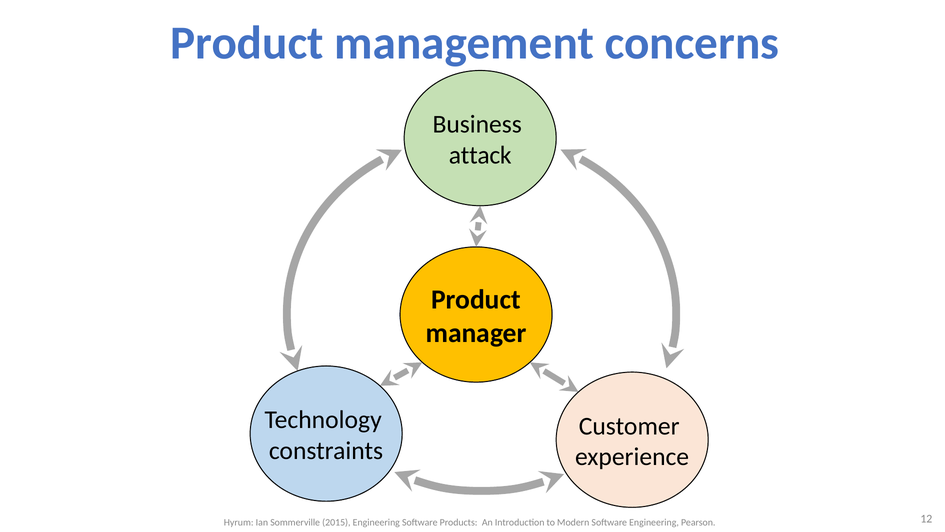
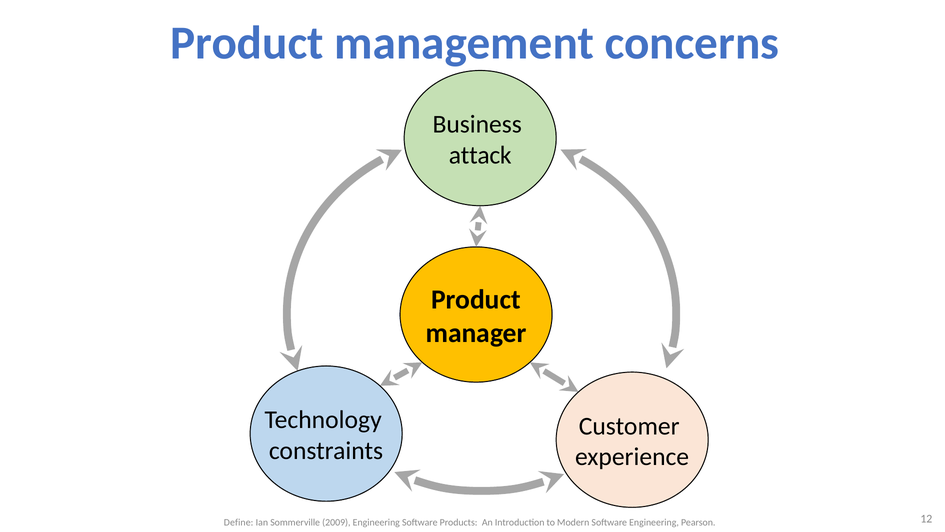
Hyrum: Hyrum -> Define
2015: 2015 -> 2009
